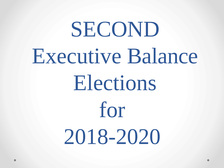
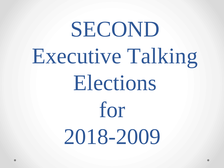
Balance: Balance -> Talking
2018-2020: 2018-2020 -> 2018-2009
